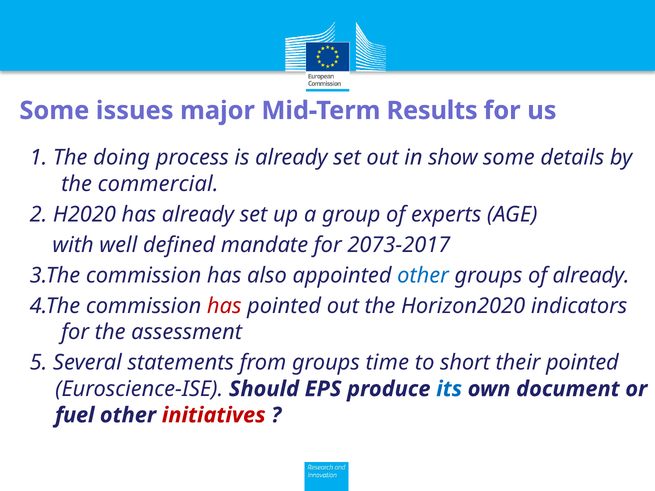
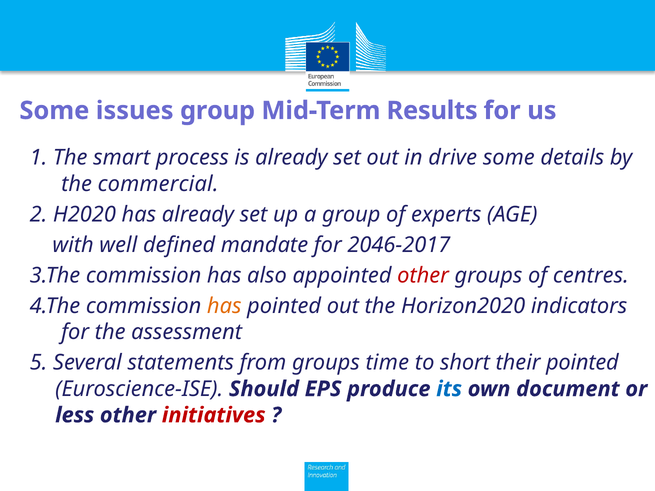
issues major: major -> group
doing: doing -> smart
show: show -> drive
2073-2017: 2073-2017 -> 2046-2017
other at (423, 276) colour: blue -> red
of already: already -> centres
has at (224, 306) colour: red -> orange
fuel: fuel -> less
